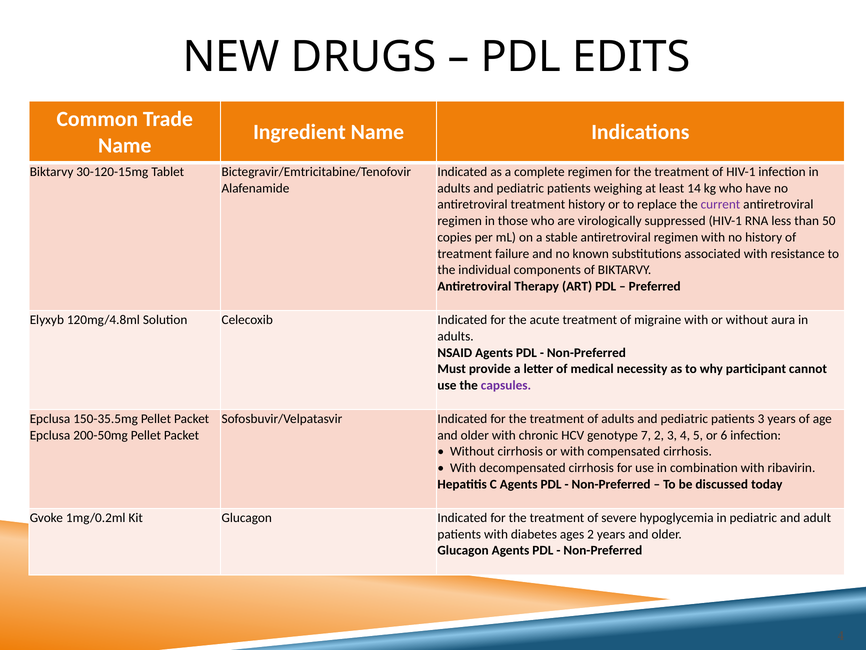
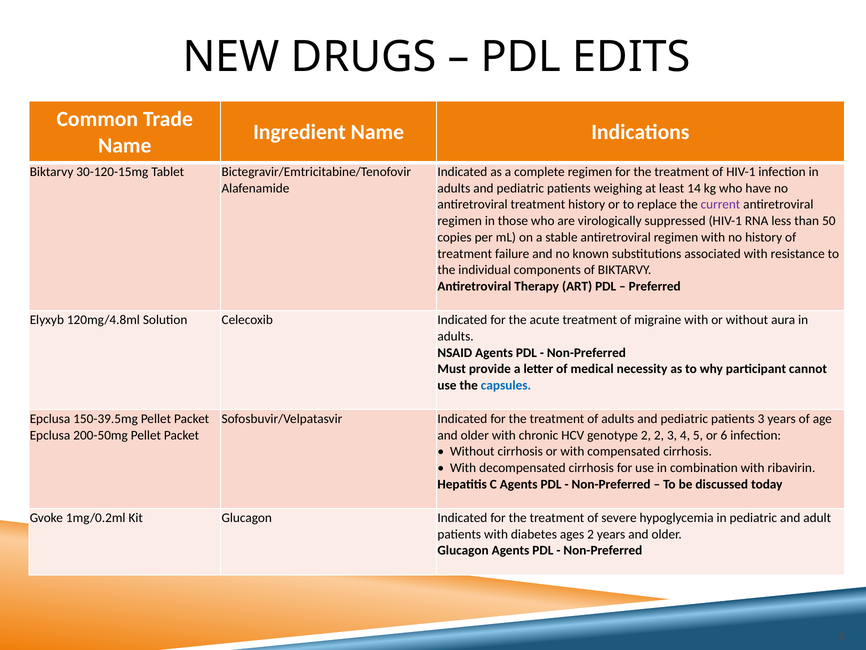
capsules colour: purple -> blue
150-35.5mg: 150-35.5mg -> 150-39.5mg
genotype 7: 7 -> 2
